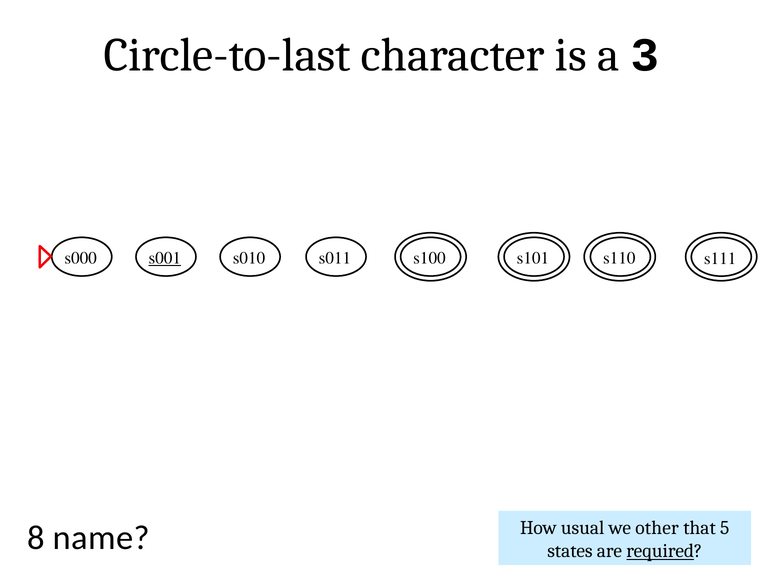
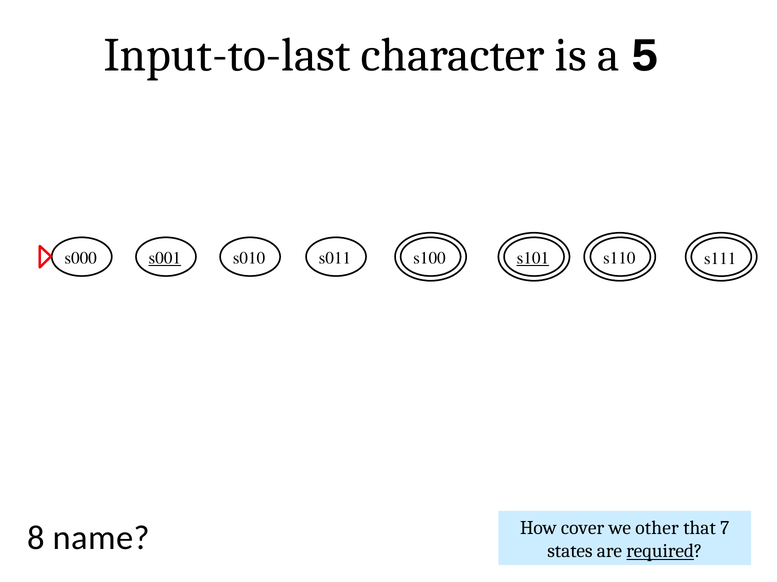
Circle-to-last: Circle-to-last -> Input-to-last
3: 3 -> 5
s101 underline: none -> present
usual: usual -> cover
5: 5 -> 7
